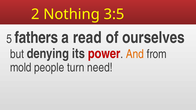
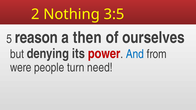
fathers: fathers -> reason
read: read -> then
And colour: orange -> blue
mold: mold -> were
